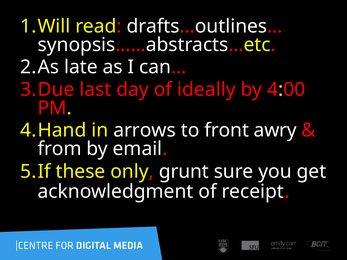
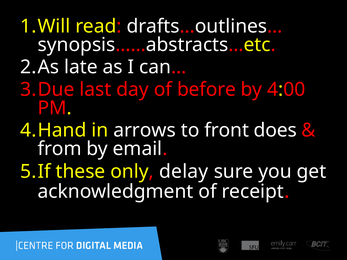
ideally: ideally -> before
awry: awry -> does
grunt: grunt -> delay
